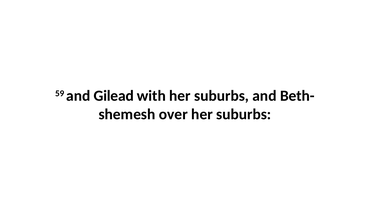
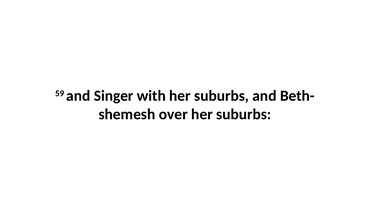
Gilead: Gilead -> Singer
